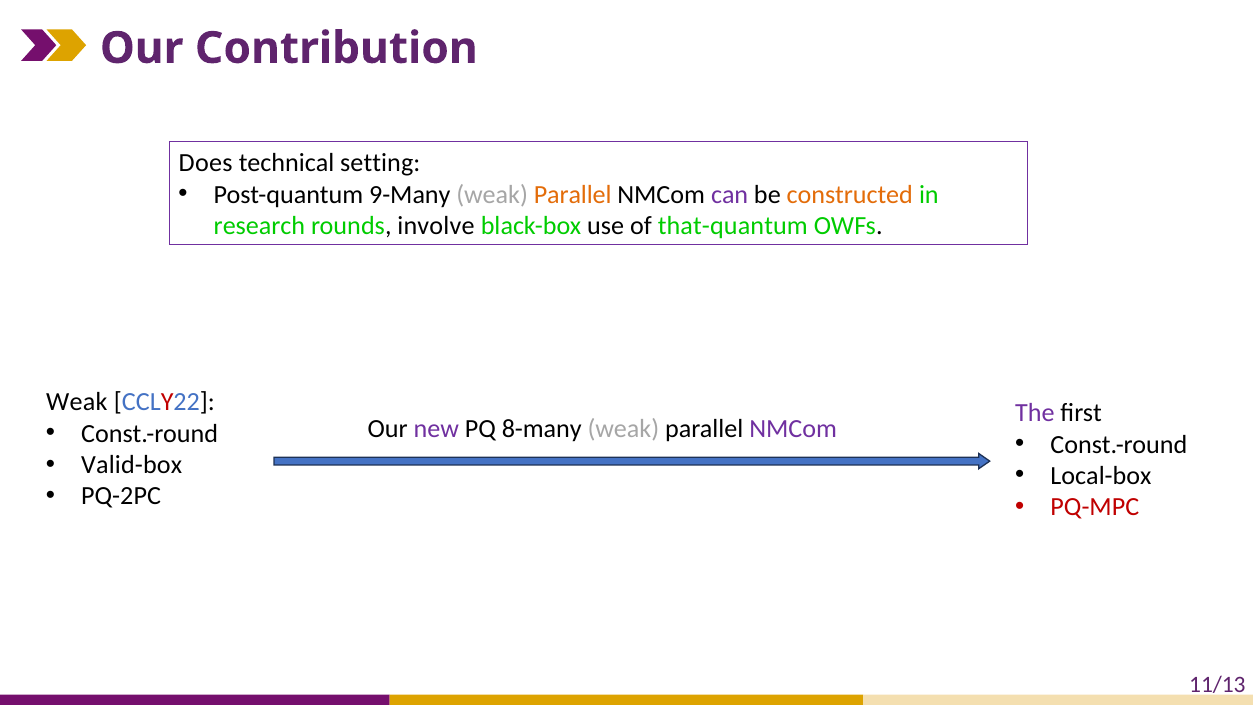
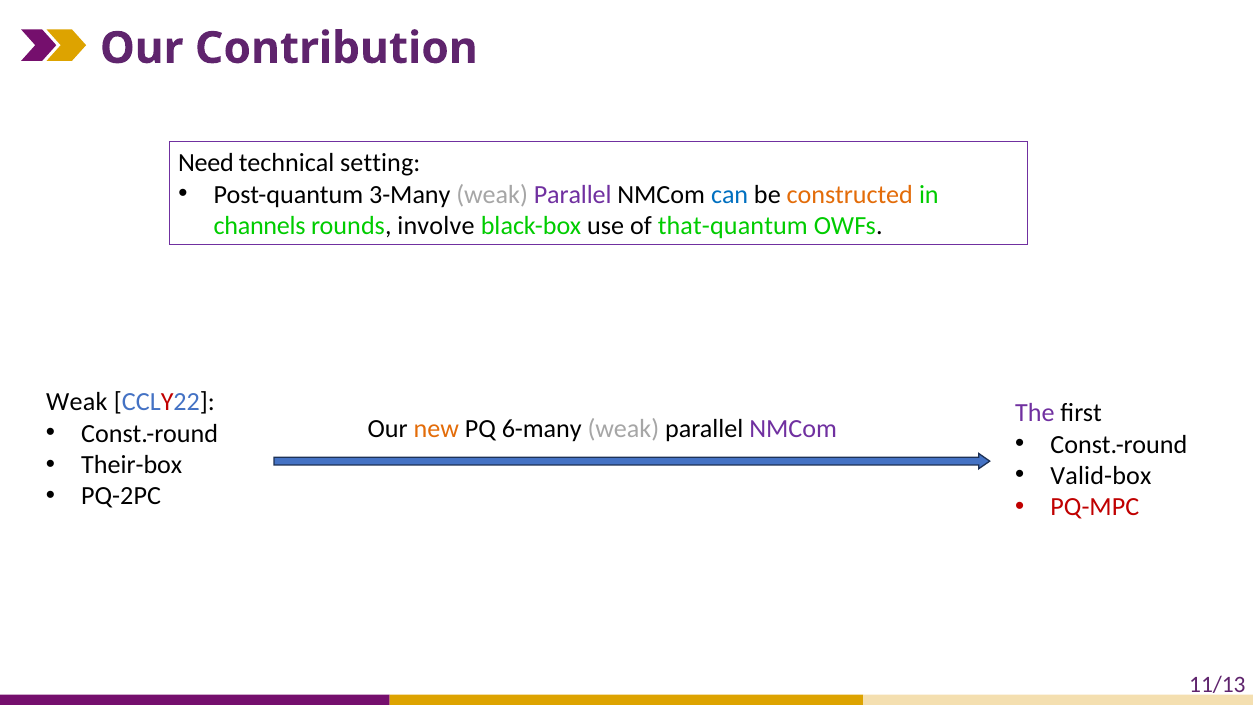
Does: Does -> Need
9-Many: 9-Many -> 3-Many
Parallel at (573, 194) colour: orange -> purple
can colour: purple -> blue
research: research -> channels
new colour: purple -> orange
8-many: 8-many -> 6-many
Valid-box: Valid-box -> Their-box
Local-box: Local-box -> Valid-box
